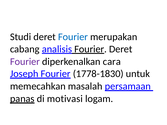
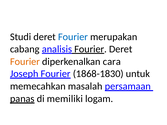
Fourier at (25, 62) colour: purple -> orange
1778-1830: 1778-1830 -> 1868-1830
motivasi: motivasi -> memiliki
